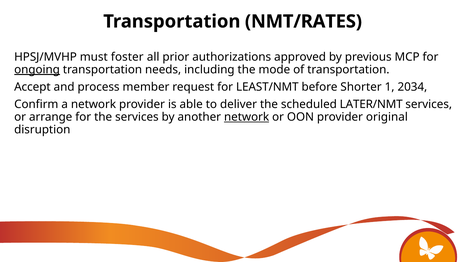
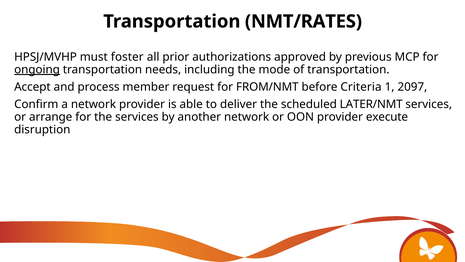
LEAST/NMT: LEAST/NMT -> FROM/NMT
Shorter: Shorter -> Criteria
2034: 2034 -> 2097
network at (247, 117) underline: present -> none
original: original -> execute
